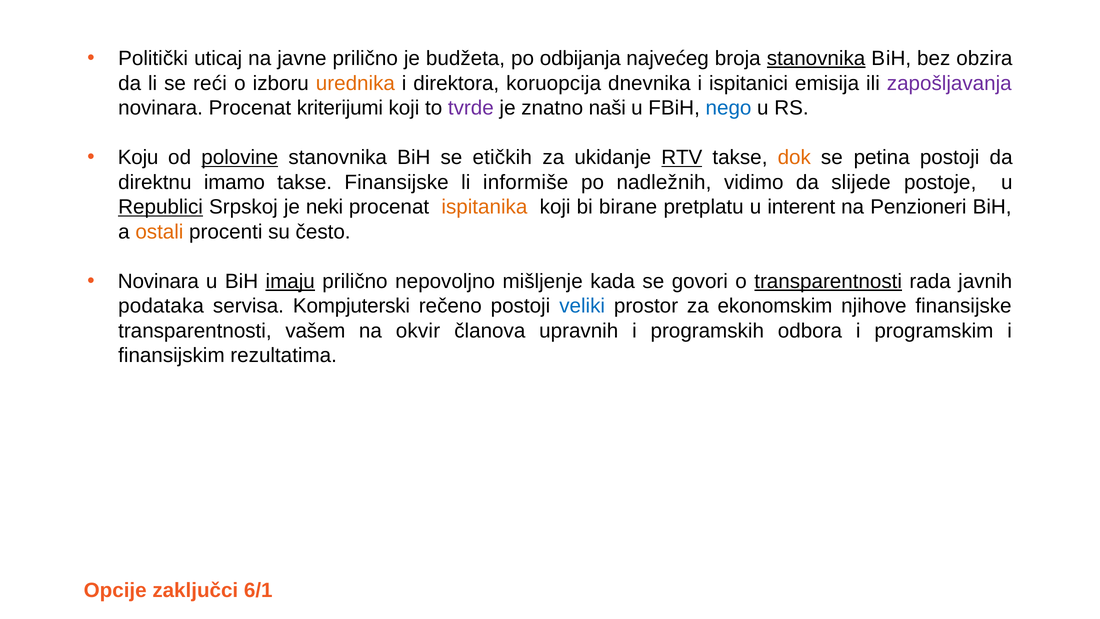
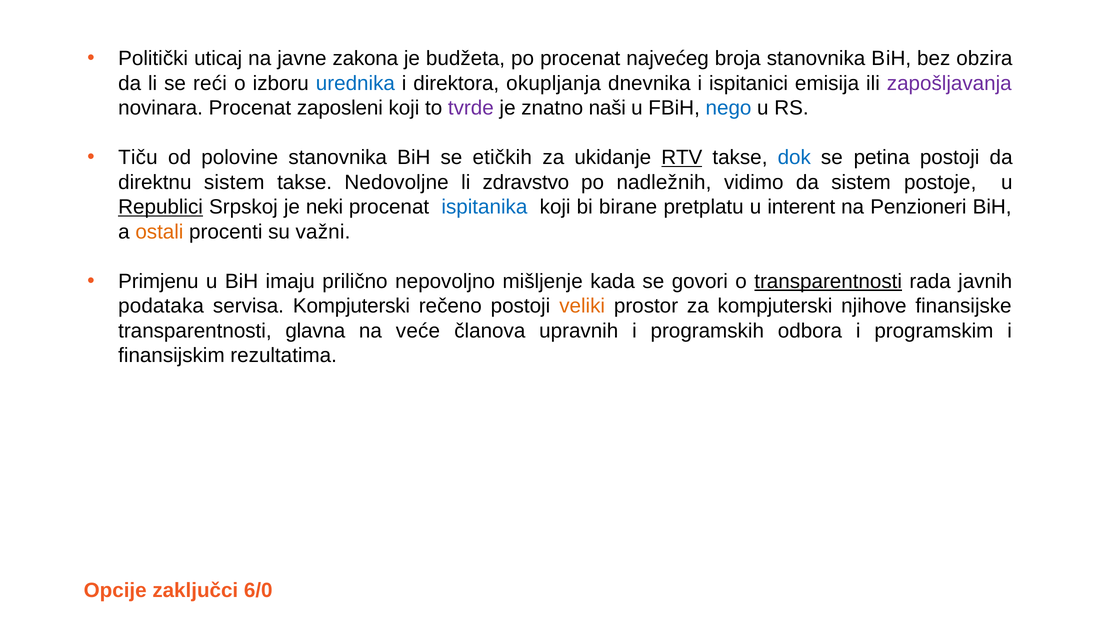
javne prilično: prilično -> zakona
po odbijanja: odbijanja -> procenat
stanovnika at (816, 58) underline: present -> none
urednika colour: orange -> blue
koruopcija: koruopcija -> okupljanja
kriterijumi: kriterijumi -> zaposleni
Koju: Koju -> Tiču
polovine underline: present -> none
dok colour: orange -> blue
direktnu imamo: imamo -> sistem
takse Finansijske: Finansijske -> Nedovoljne
informiše: informiše -> zdravstvo
da slijede: slijede -> sistem
ispitanika colour: orange -> blue
često: često -> važni
Novinara at (158, 281): Novinara -> Primjenu
imaju underline: present -> none
veliki colour: blue -> orange
za ekonomskim: ekonomskim -> kompjuterski
vašem: vašem -> glavna
okvir: okvir -> veće
6/1: 6/1 -> 6/0
